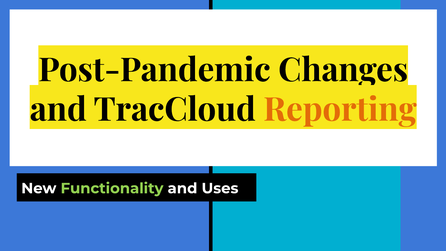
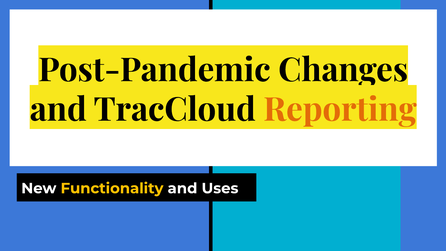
Functionality colour: light green -> yellow
